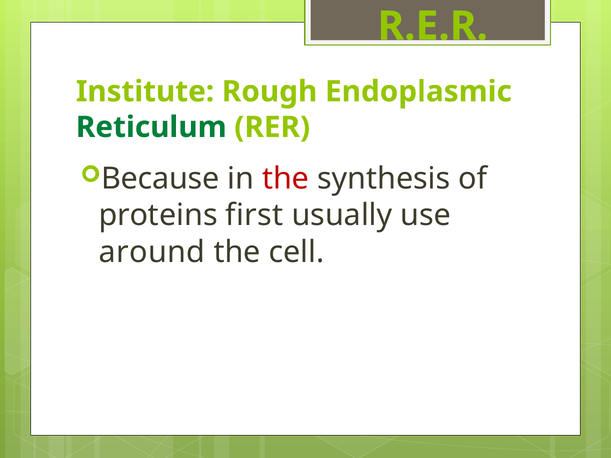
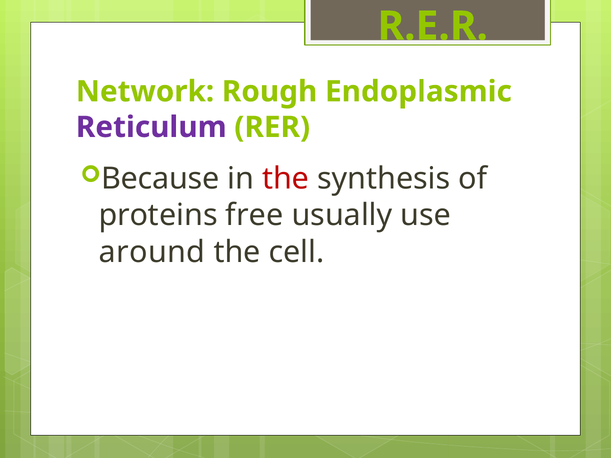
Institute: Institute -> Network
Reticulum colour: green -> purple
first: first -> free
